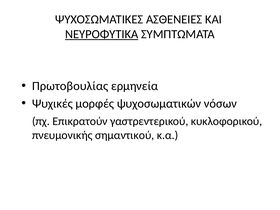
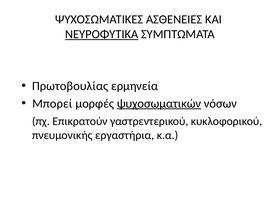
Ψυχικές: Ψυχικές -> Μπορεί
ψυχοσωματικών underline: none -> present
σημαντικού: σημαντικού -> εργαστήρια
